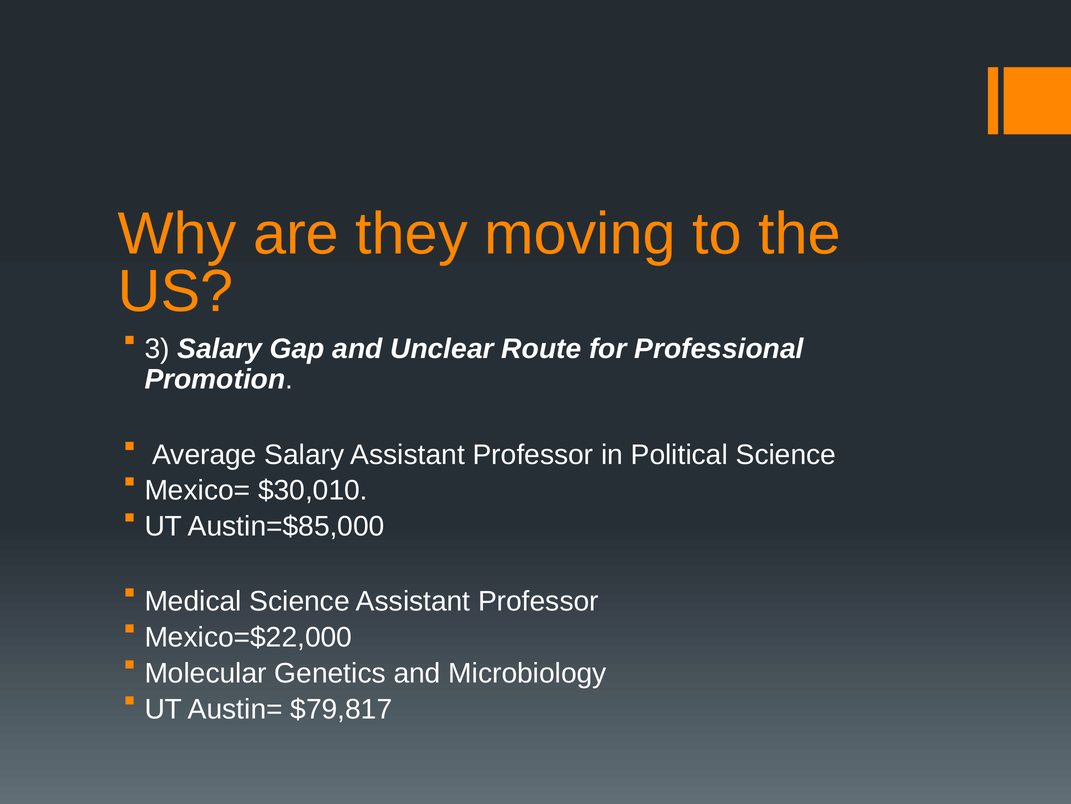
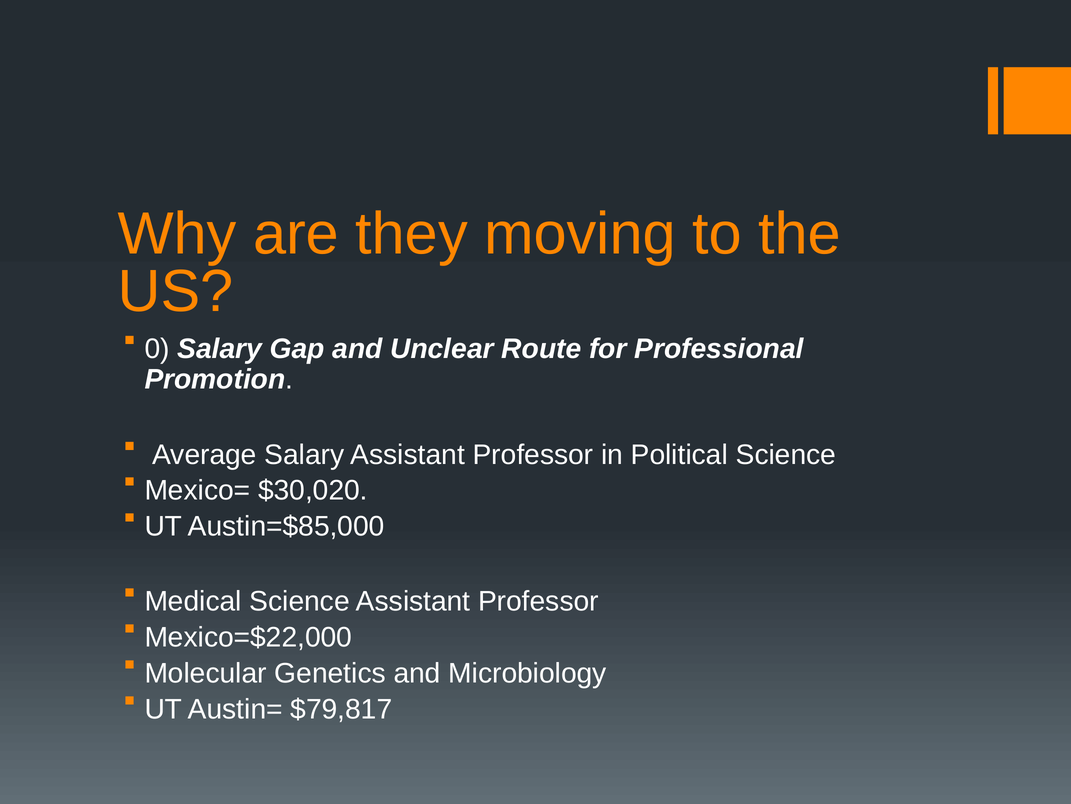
3: 3 -> 0
$30,010: $30,010 -> $30,020
